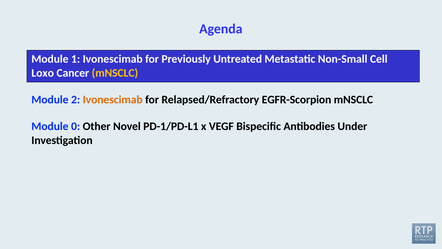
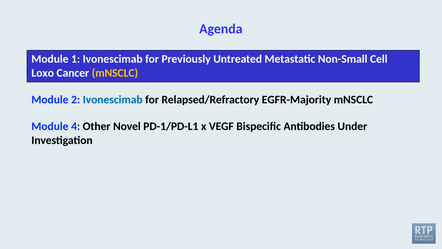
Ivonescimab at (113, 100) colour: orange -> blue
EGFR-Scorpion: EGFR-Scorpion -> EGFR-Majority
0: 0 -> 4
